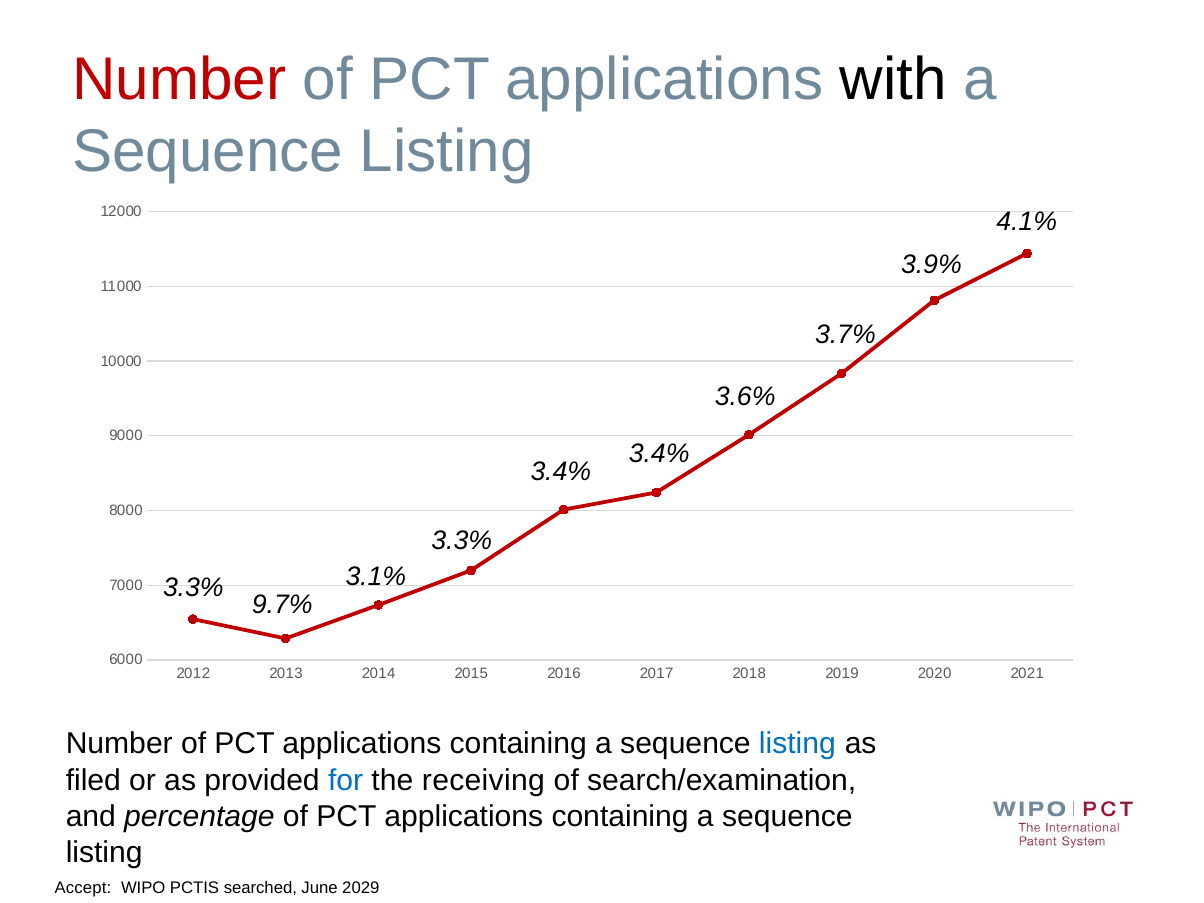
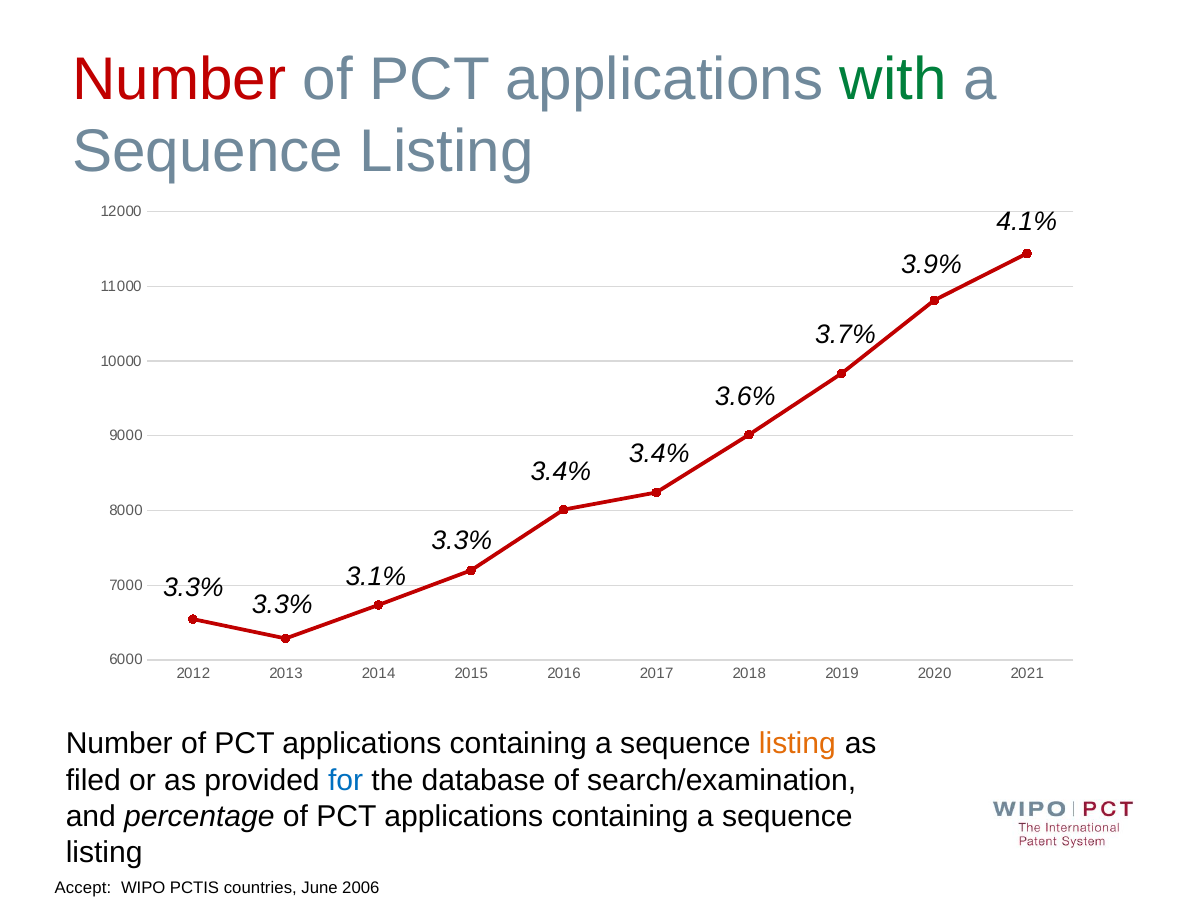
with colour: black -> green
9.7% at (282, 605): 9.7% -> 3.3%
listing at (797, 744) colour: blue -> orange
receiving: receiving -> database
searched: searched -> countries
2029: 2029 -> 2006
